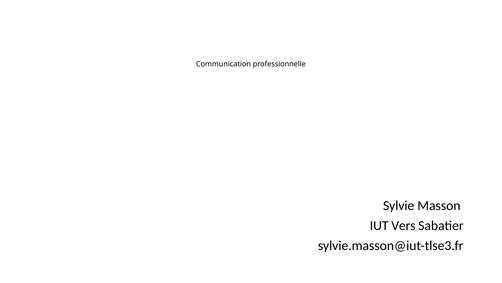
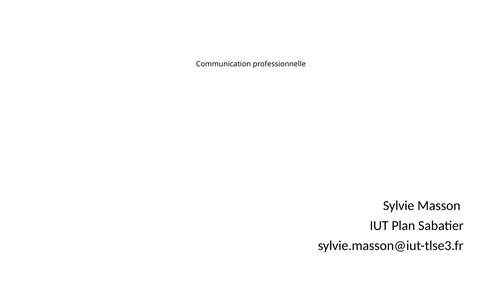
Vers: Vers -> Plan
